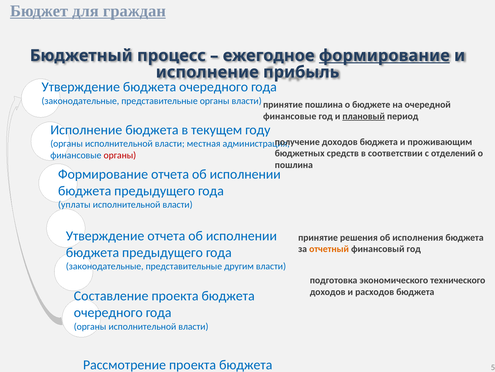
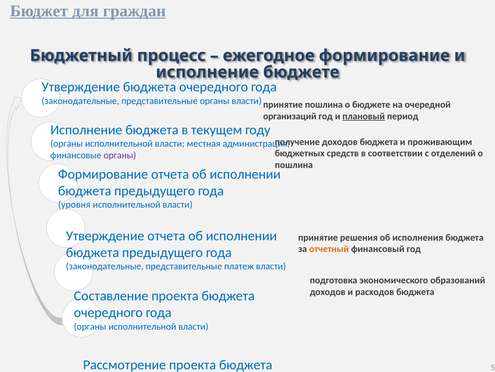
формирование at (384, 55) underline: present -> none
исполнение прибыль: прибыль -> бюджете
финансовые at (290, 116): финансовые -> организаций
органы at (120, 155) colour: red -> purple
уплаты: уплаты -> уровня
другим: другим -> платеж
технического: технического -> образований
